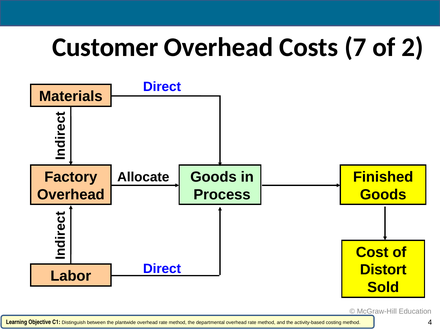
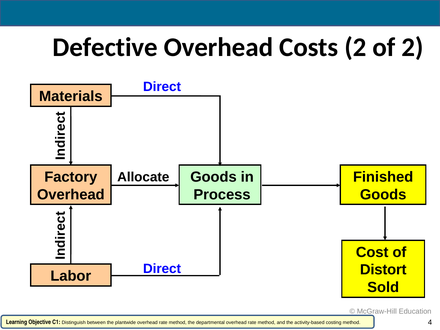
Customer: Customer -> Defective
Costs 7: 7 -> 2
